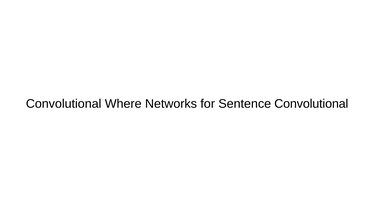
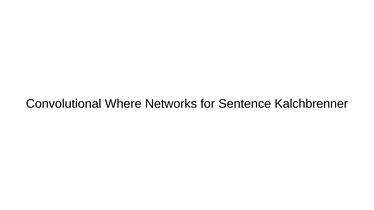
Sentence Convolutional: Convolutional -> Kalchbrenner
